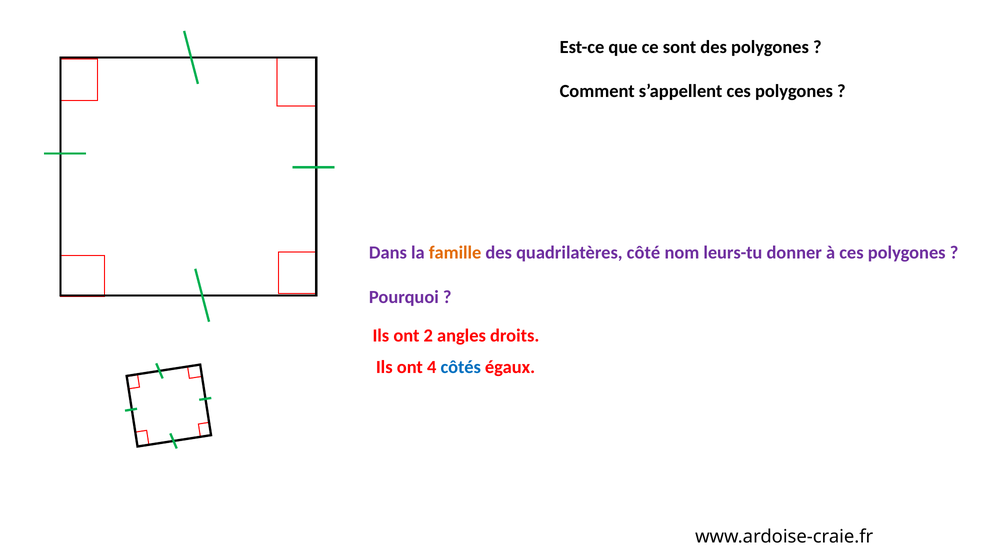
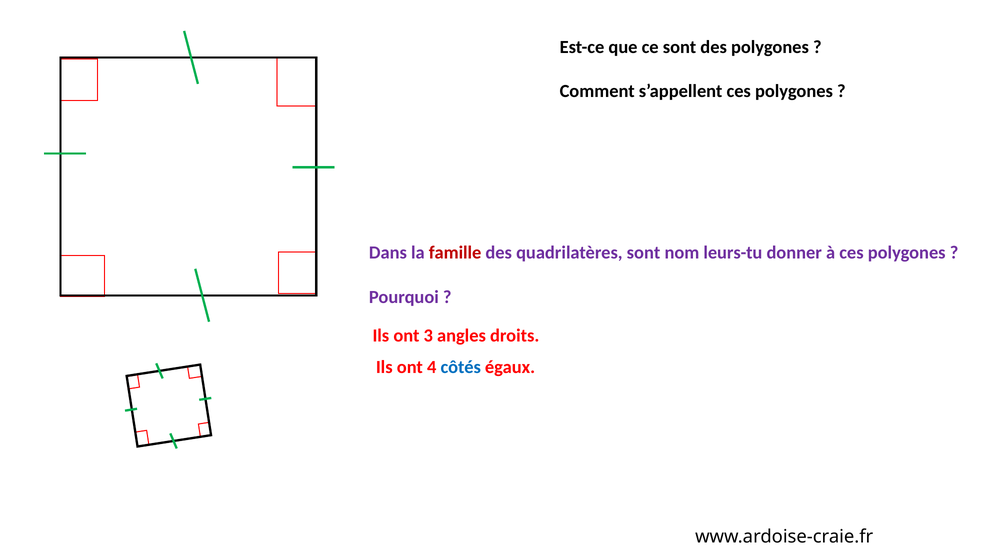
famille colour: orange -> red
quadrilatères côté: côté -> sont
2: 2 -> 3
